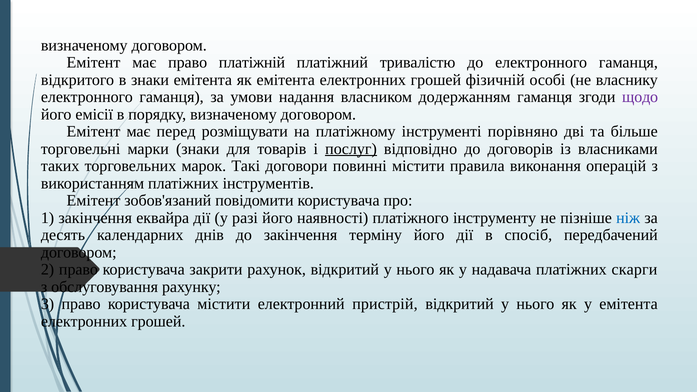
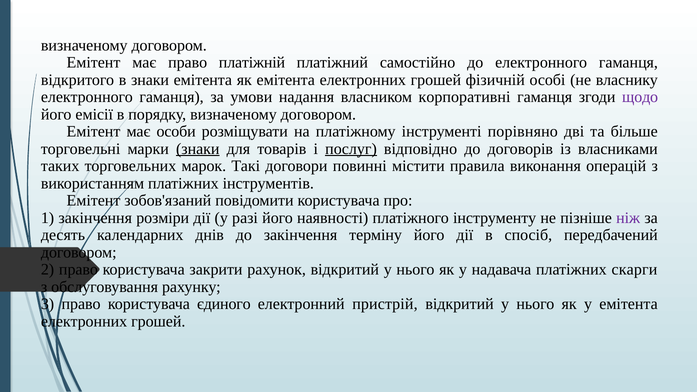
тривалістю: тривалістю -> самостійно
додержанням: додержанням -> корпоративні
перед: перед -> особи
знаки at (198, 149) underline: none -> present
еквайра: еквайра -> розміри
ніж colour: blue -> purple
користувача містити: містити -> єдиного
